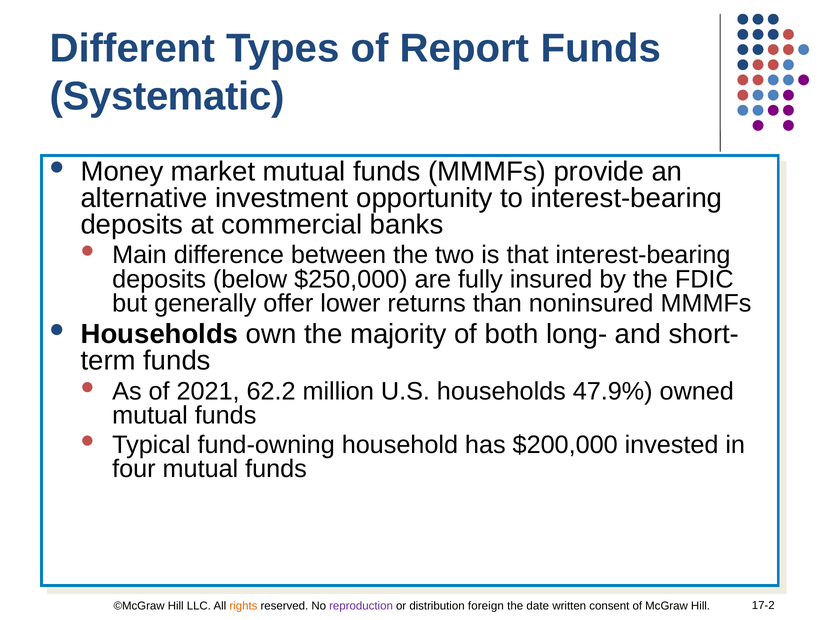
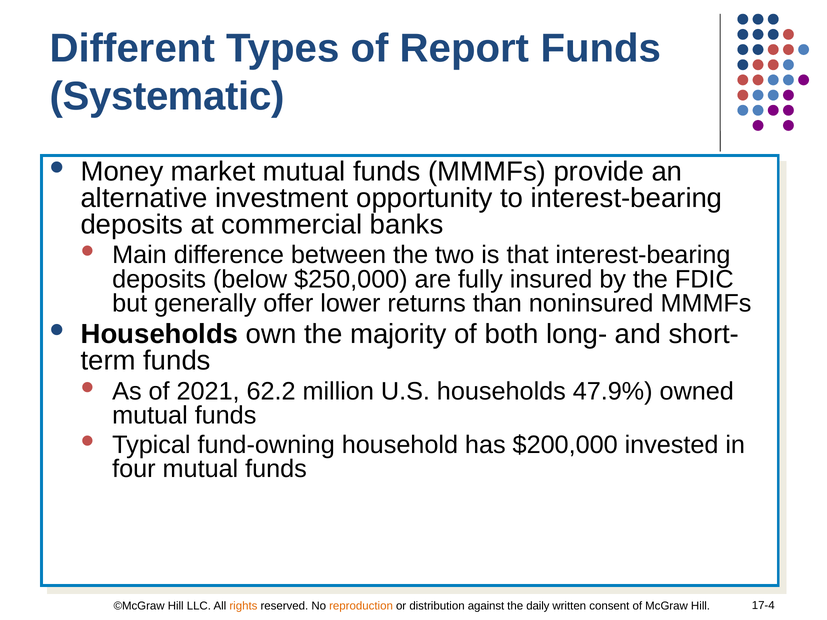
17-2: 17-2 -> 17-4
reproduction colour: purple -> orange
foreign: foreign -> against
date: date -> daily
